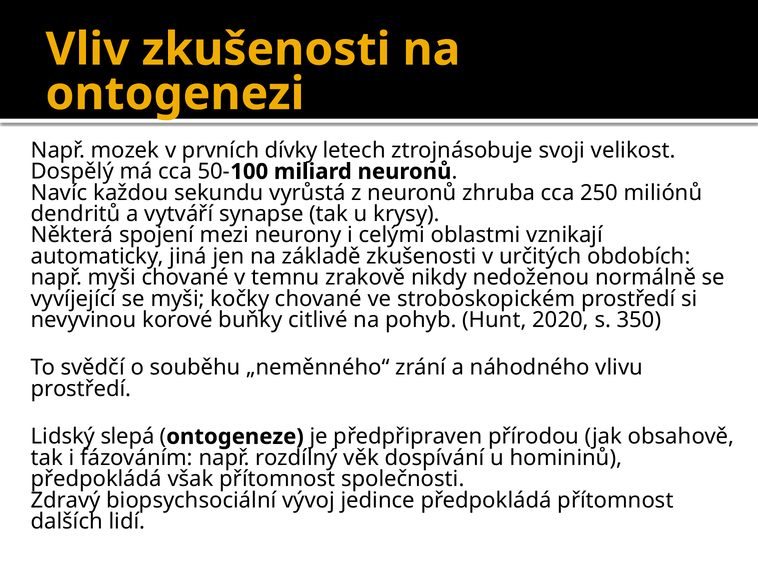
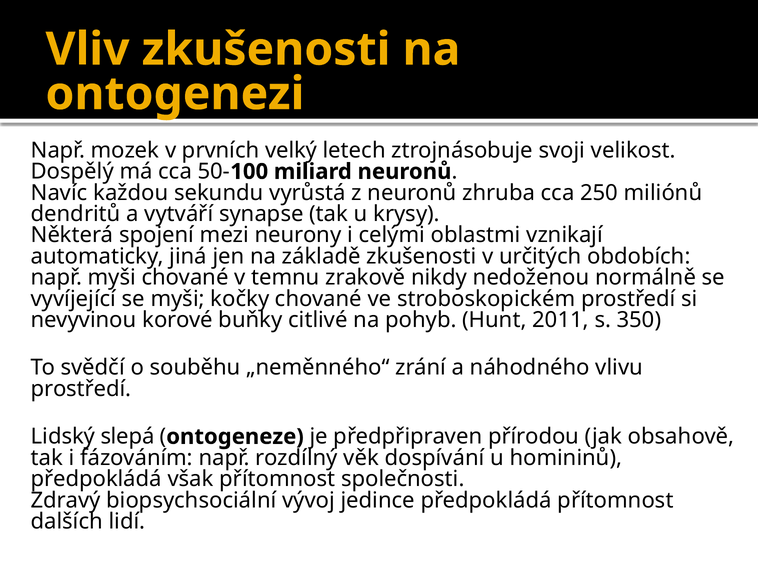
dívky: dívky -> velký
2020: 2020 -> 2011
